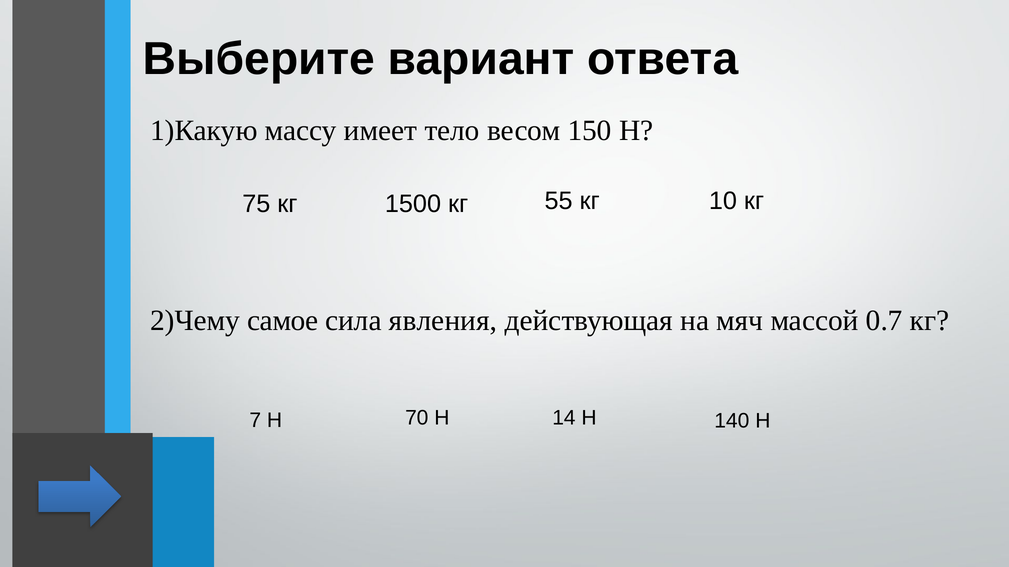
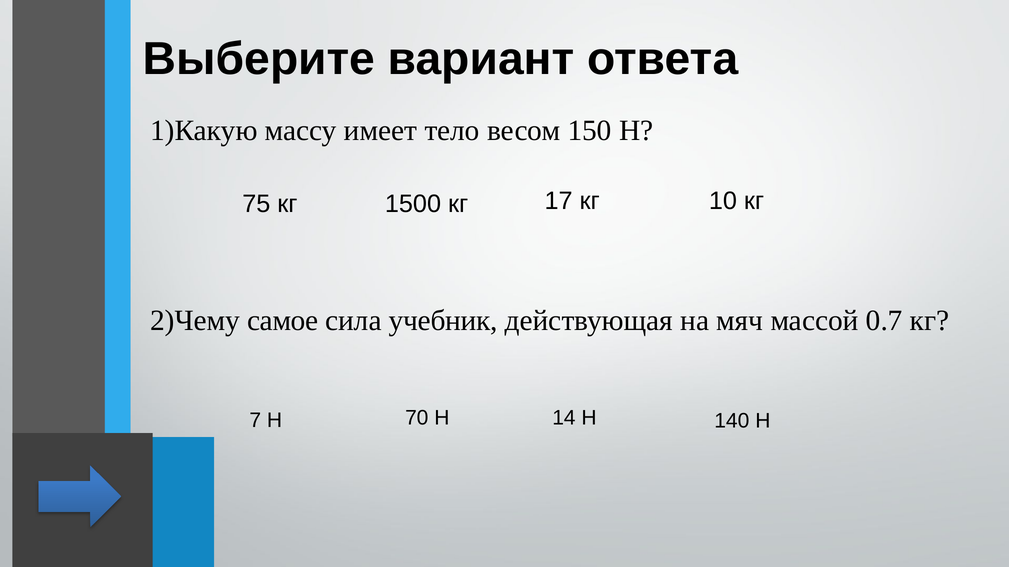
55: 55 -> 17
явления: явления -> учебник
